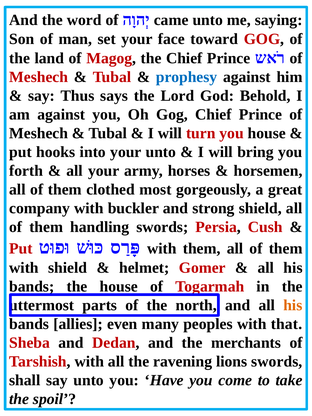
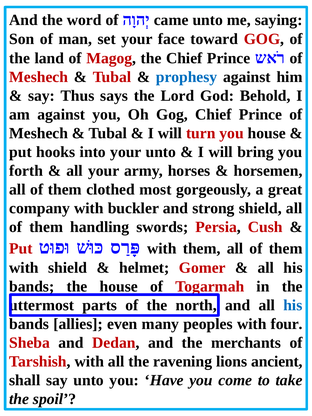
his at (293, 305) colour: orange -> blue
that: that -> four
lions swords: swords -> ancient
